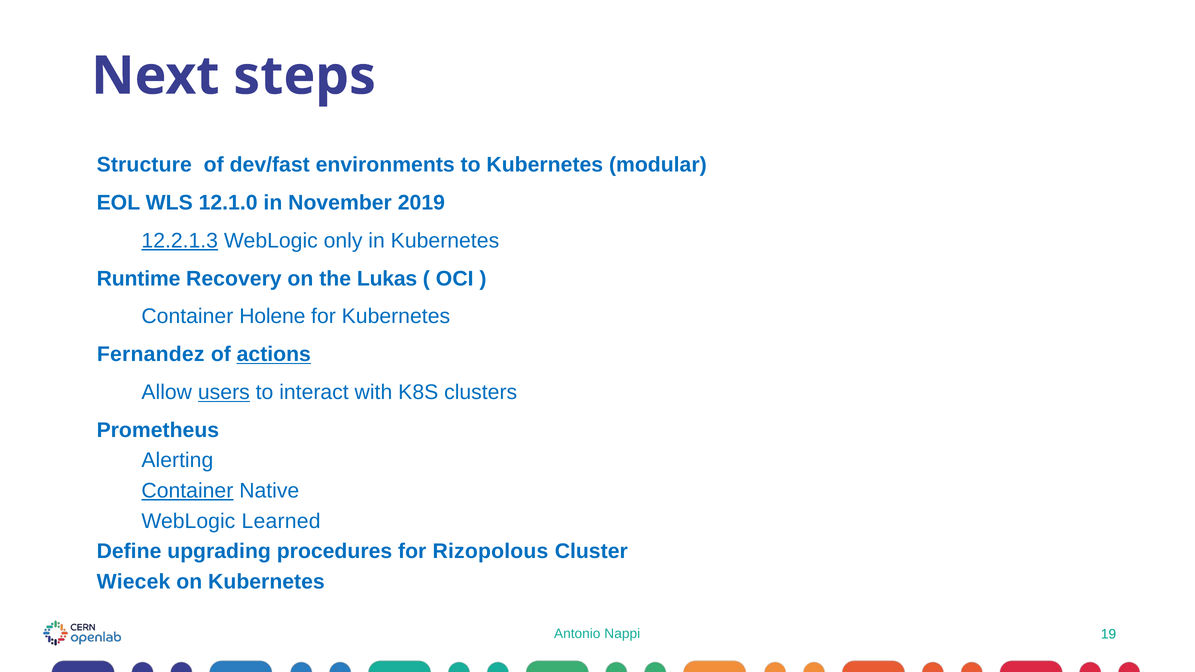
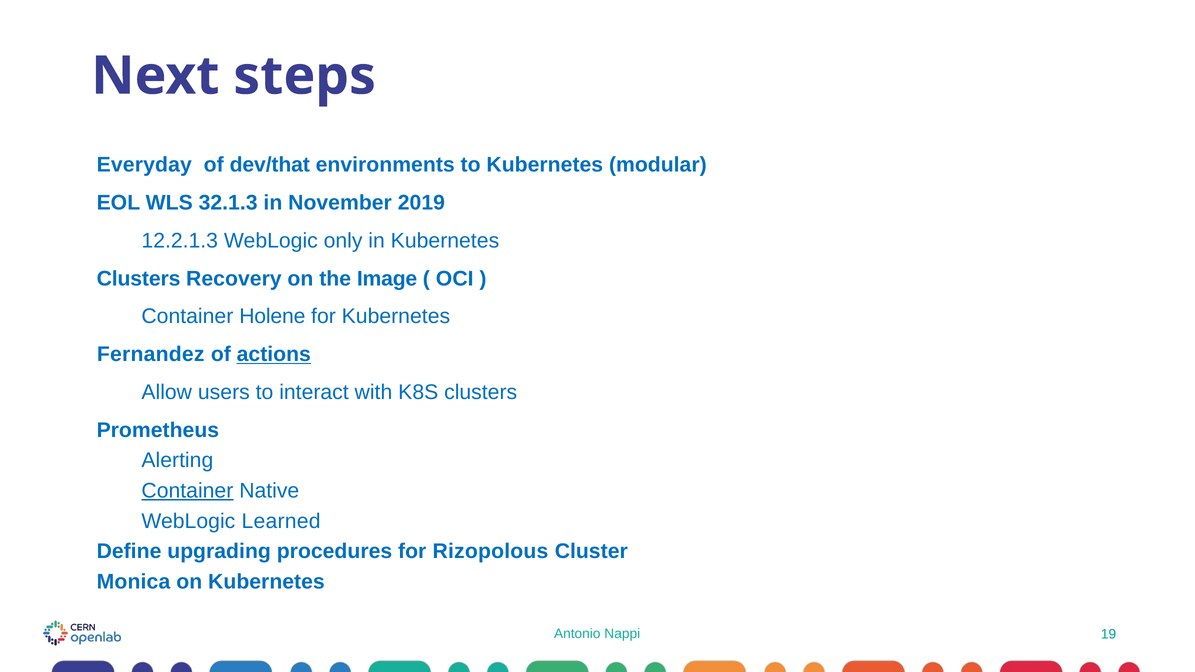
Structure: Structure -> Everyday
dev/fast: dev/fast -> dev/that
12.1.0: 12.1.0 -> 32.1.3
12.2.1.3 underline: present -> none
Runtime at (139, 279): Runtime -> Clusters
Lukas: Lukas -> Image
users underline: present -> none
Wiecek: Wiecek -> Monica
